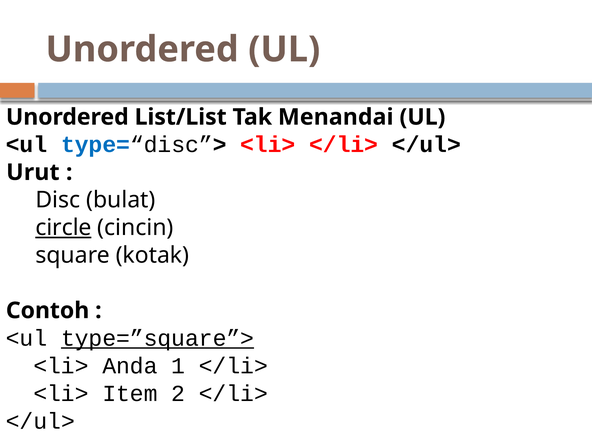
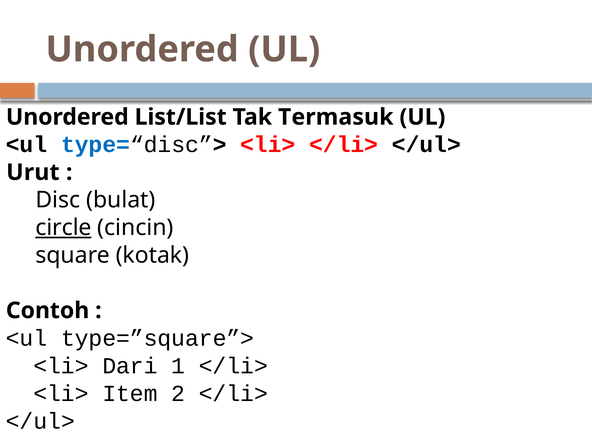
Menandai: Menandai -> Termasuk
type=”square”> underline: present -> none
Anda: Anda -> Dari
